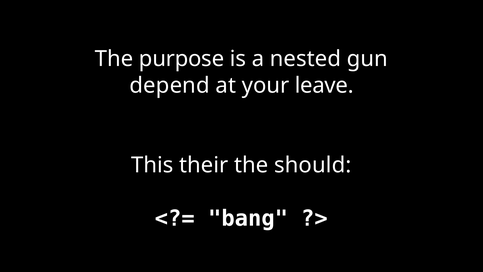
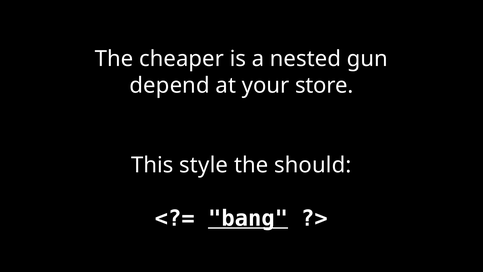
purpose: purpose -> cheaper
leave: leave -> store
their: their -> style
bang underline: none -> present
